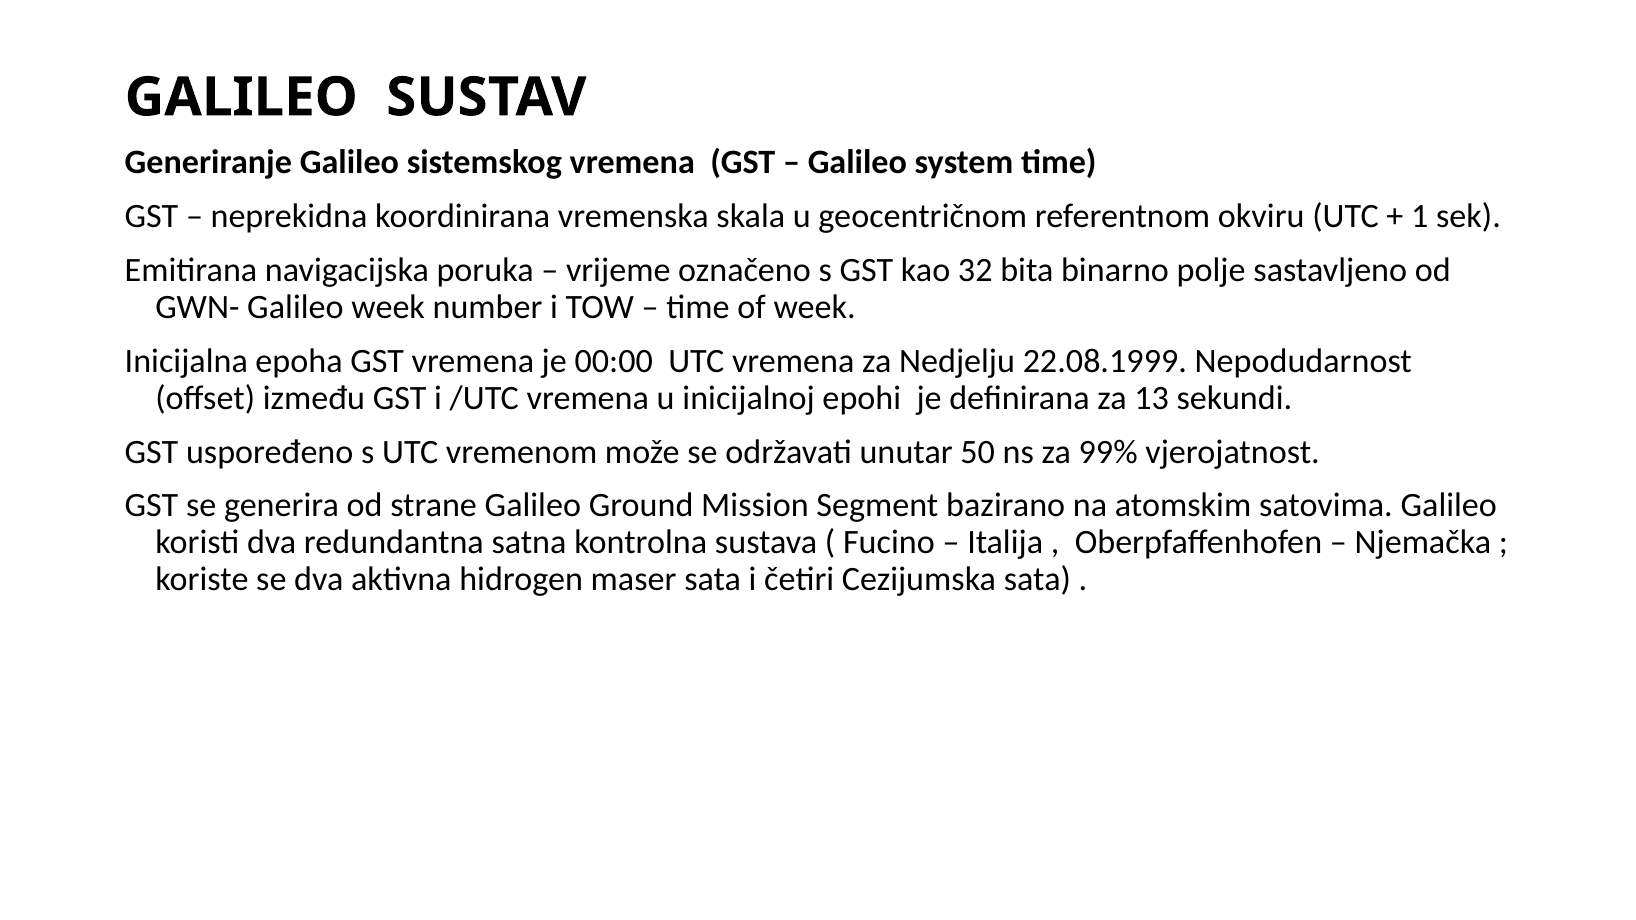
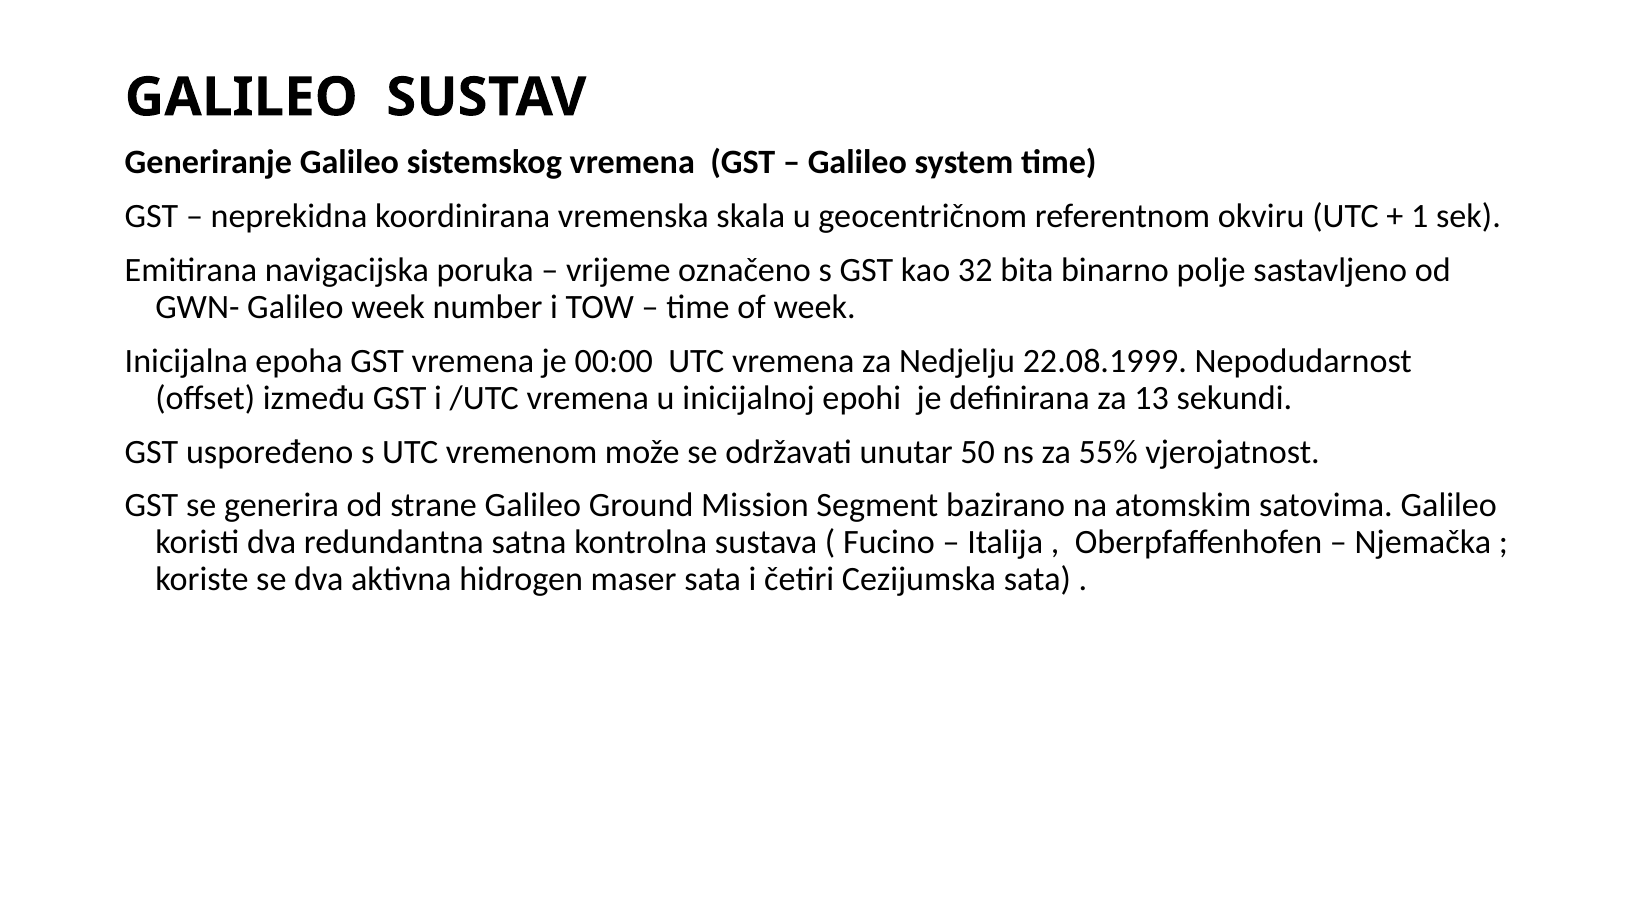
99%: 99% -> 55%
